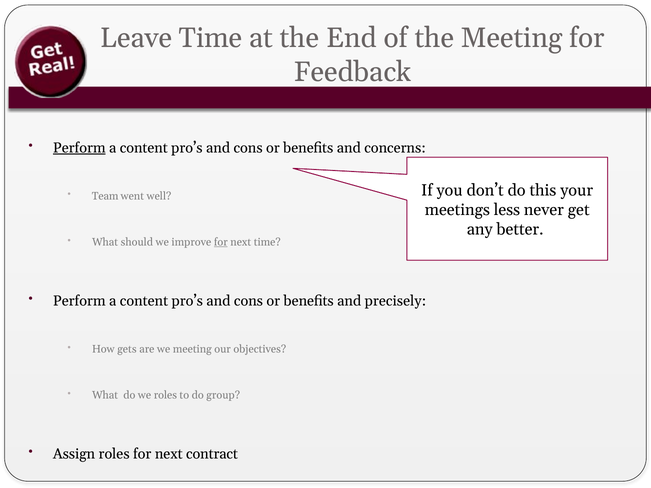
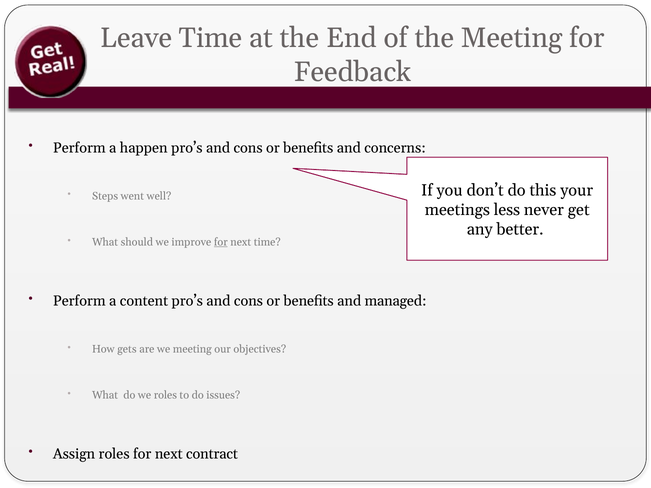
Perform at (79, 148) underline: present -> none
content at (144, 148): content -> happen
Team: Team -> Steps
precisely: precisely -> managed
group: group -> issues
